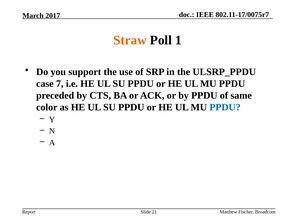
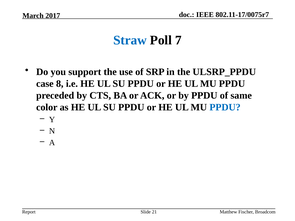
Straw colour: orange -> blue
1: 1 -> 7
7: 7 -> 8
